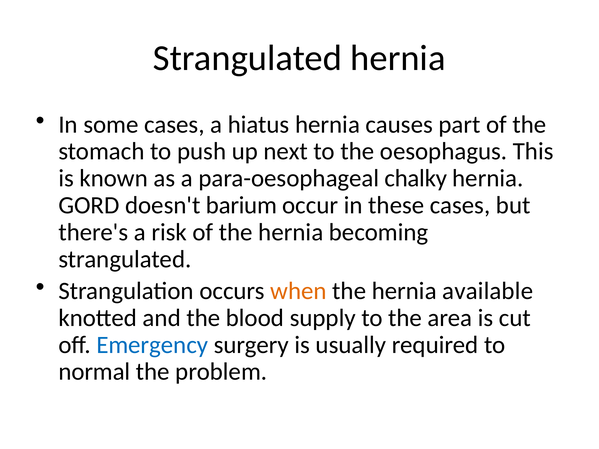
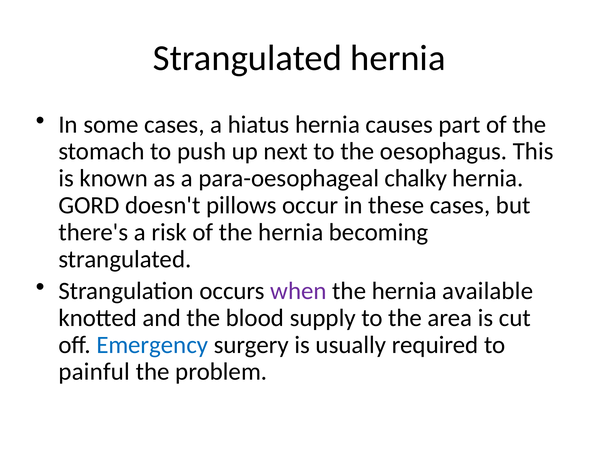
barium: barium -> pillows
when colour: orange -> purple
normal: normal -> painful
